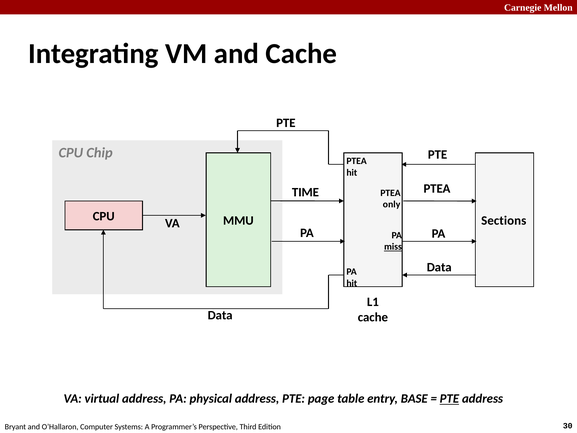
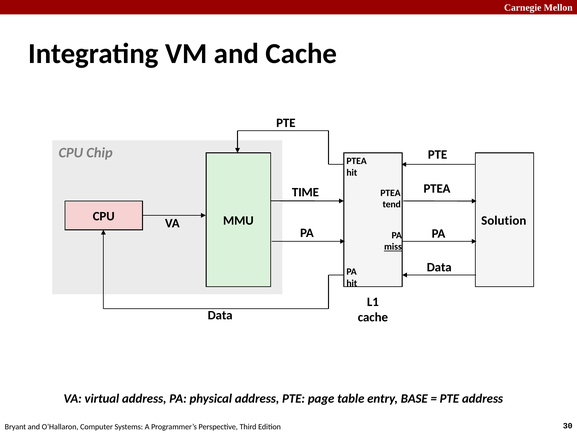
only: only -> tend
Sections: Sections -> Solution
PTE at (449, 399) underline: present -> none
